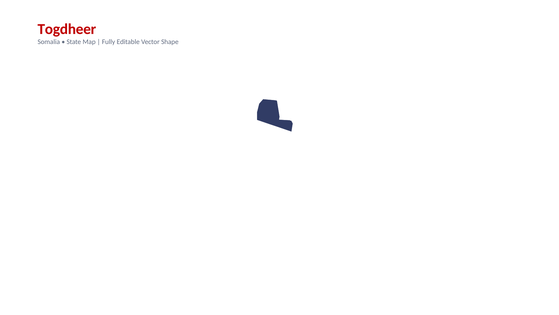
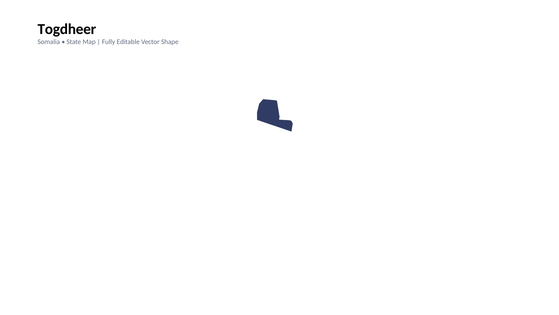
Togdheer colour: red -> black
